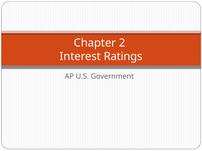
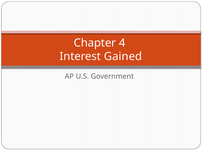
2: 2 -> 4
Ratings: Ratings -> Gained
